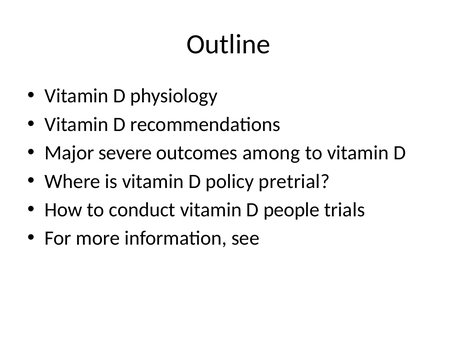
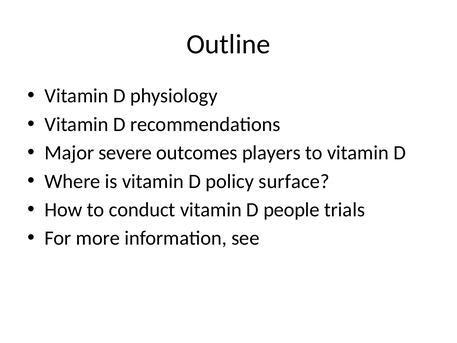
among: among -> players
pretrial: pretrial -> surface
